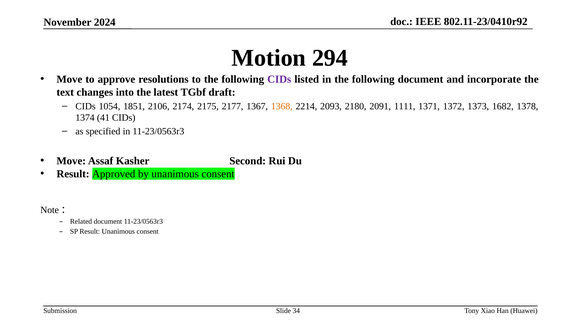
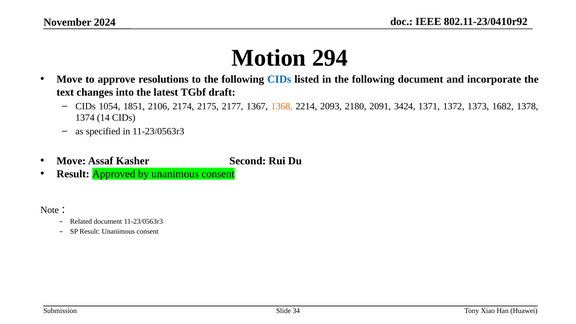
CIDs at (279, 79) colour: purple -> blue
1111: 1111 -> 3424
41: 41 -> 14
